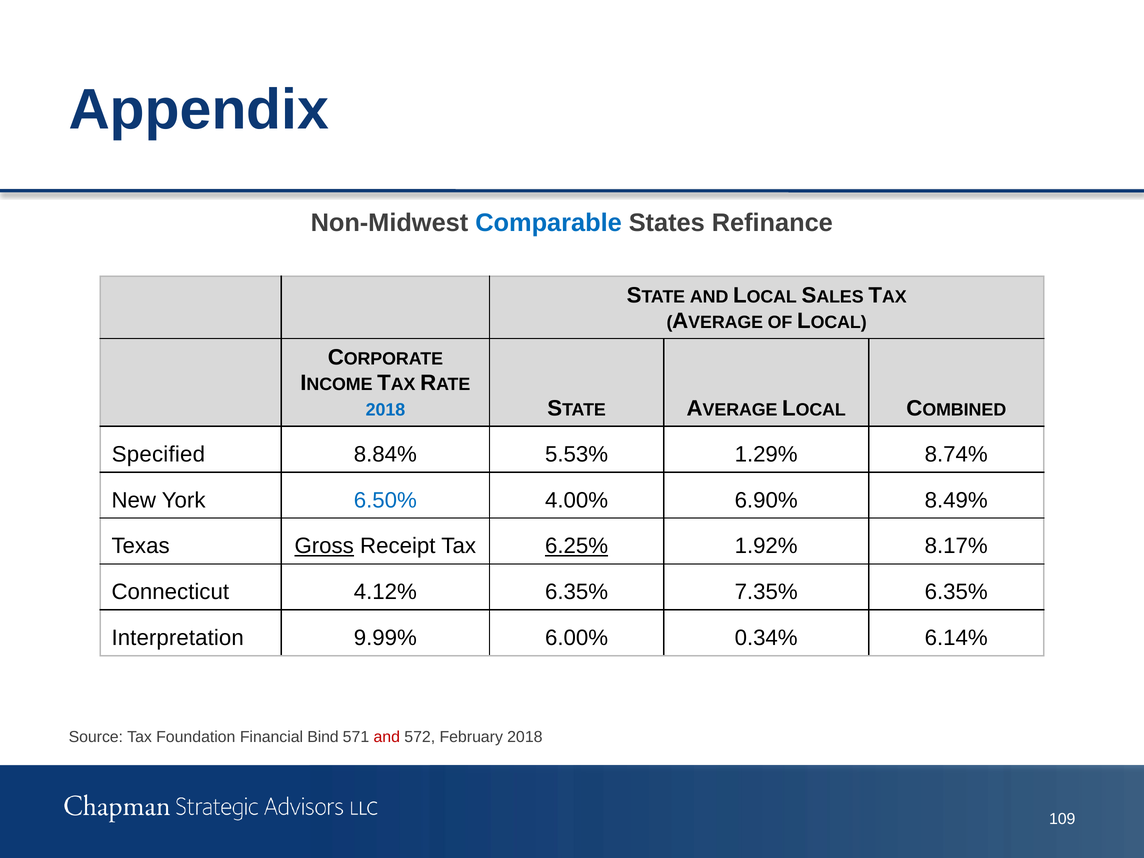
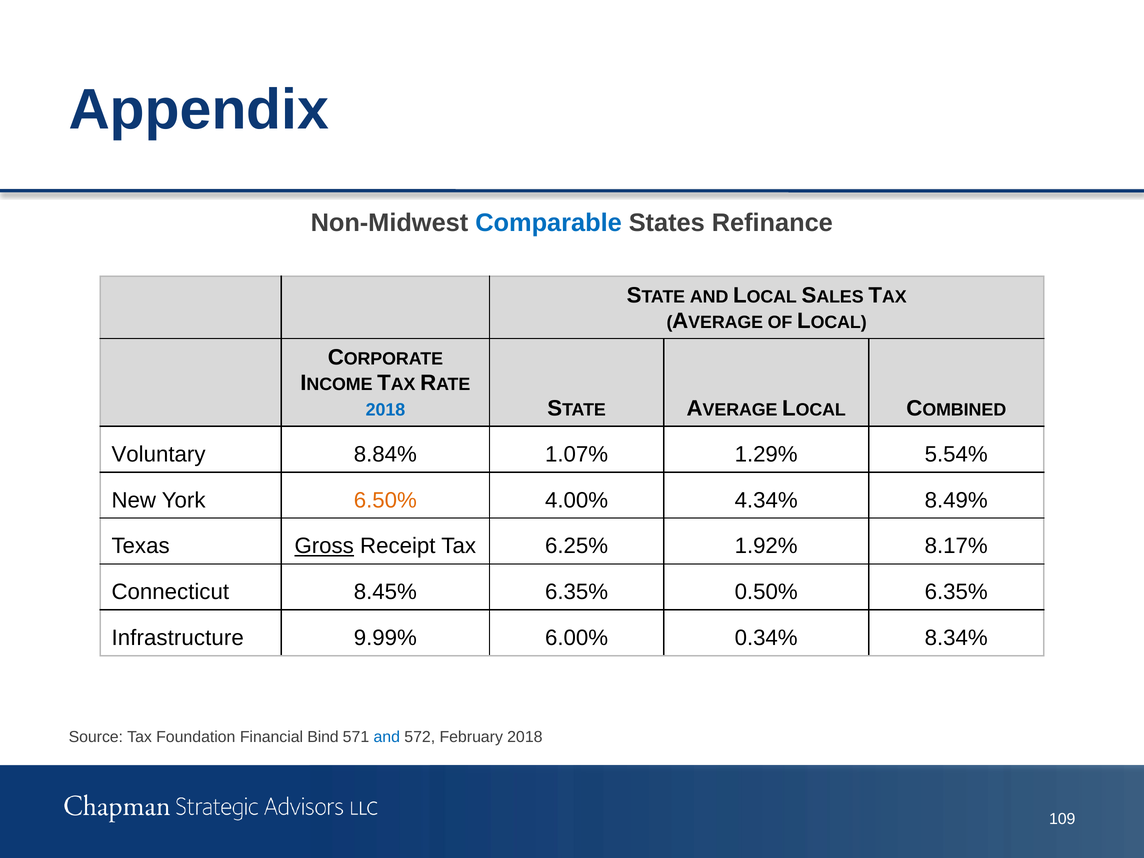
Specified: Specified -> Voluntary
5.53%: 5.53% -> 1.07%
8.74%: 8.74% -> 5.54%
6.50% colour: blue -> orange
6.90%: 6.90% -> 4.34%
6.25% underline: present -> none
4.12%: 4.12% -> 8.45%
7.35%: 7.35% -> 0.50%
Interpretation: Interpretation -> Infrastructure
6.14%: 6.14% -> 8.34%
and at (387, 737) colour: red -> blue
